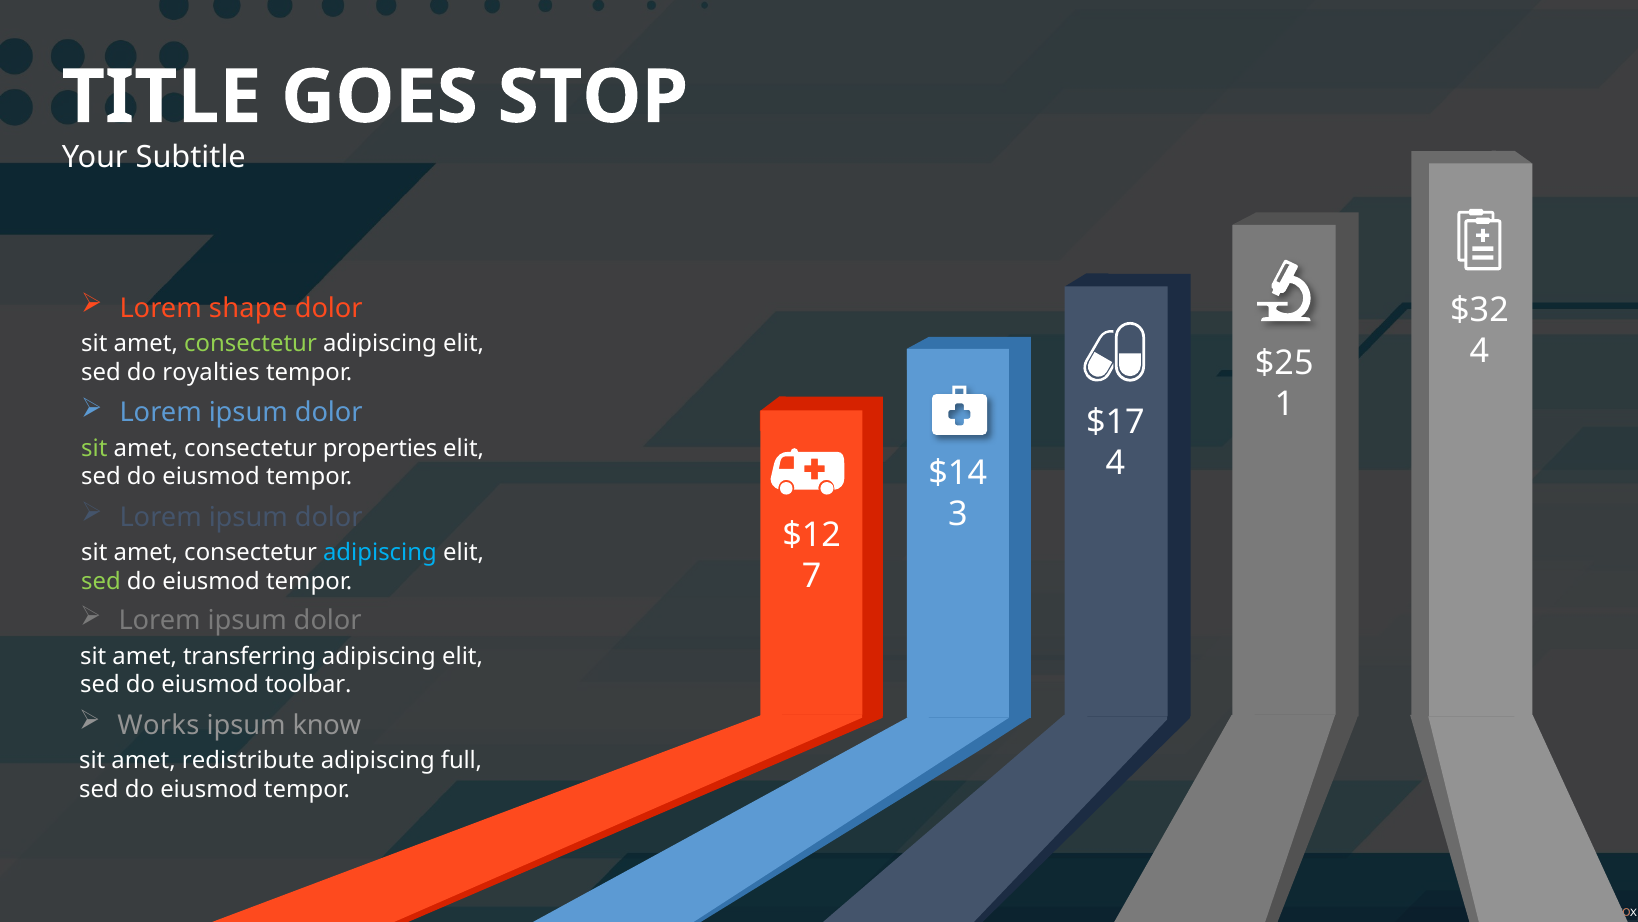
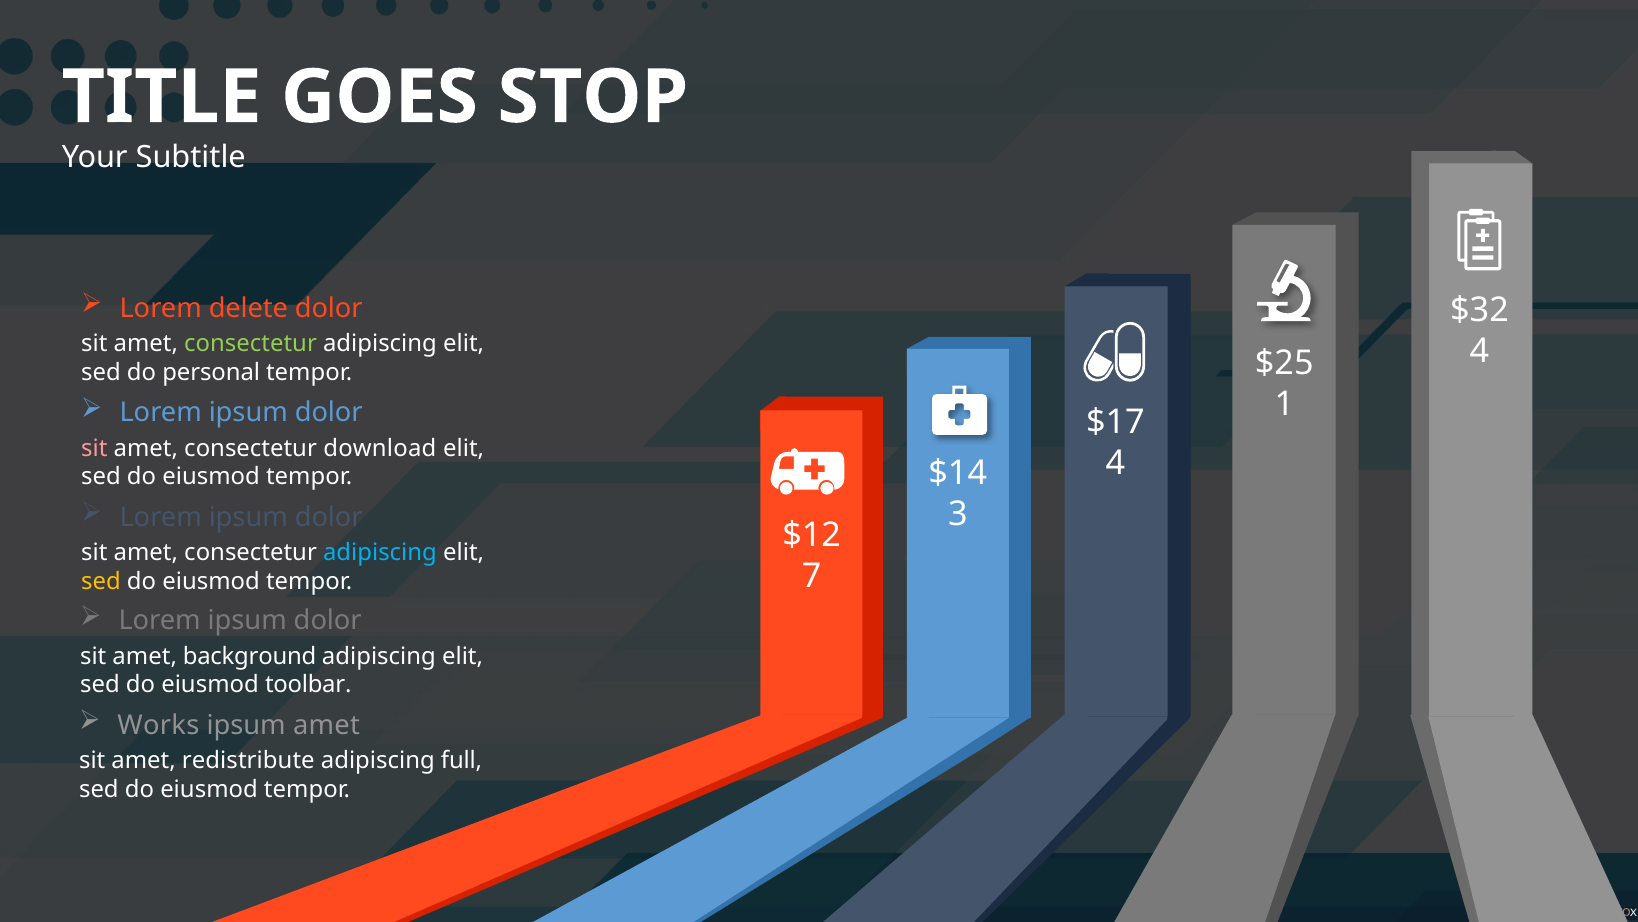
shape: shape -> delete
royalties: royalties -> personal
sit at (94, 448) colour: light green -> pink
properties: properties -> download
sed at (101, 581) colour: light green -> yellow
transferring: transferring -> background
ipsum know: know -> amet
